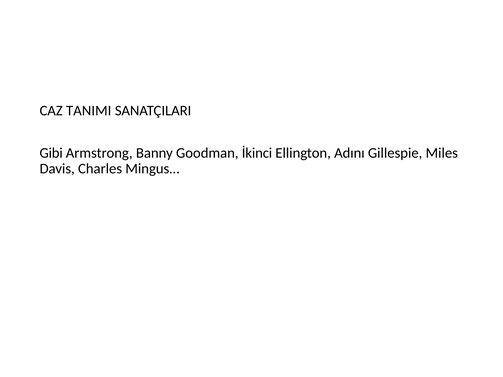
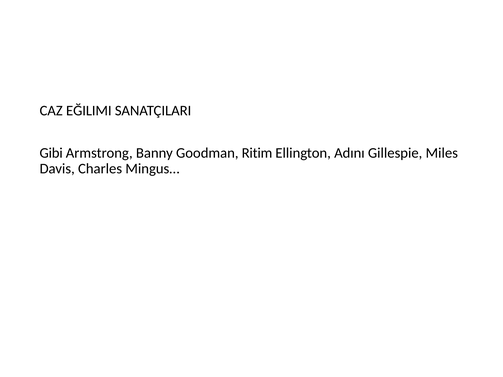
TANIMI: TANIMI -> EĞILIMI
İkinci: İkinci -> Ritim
